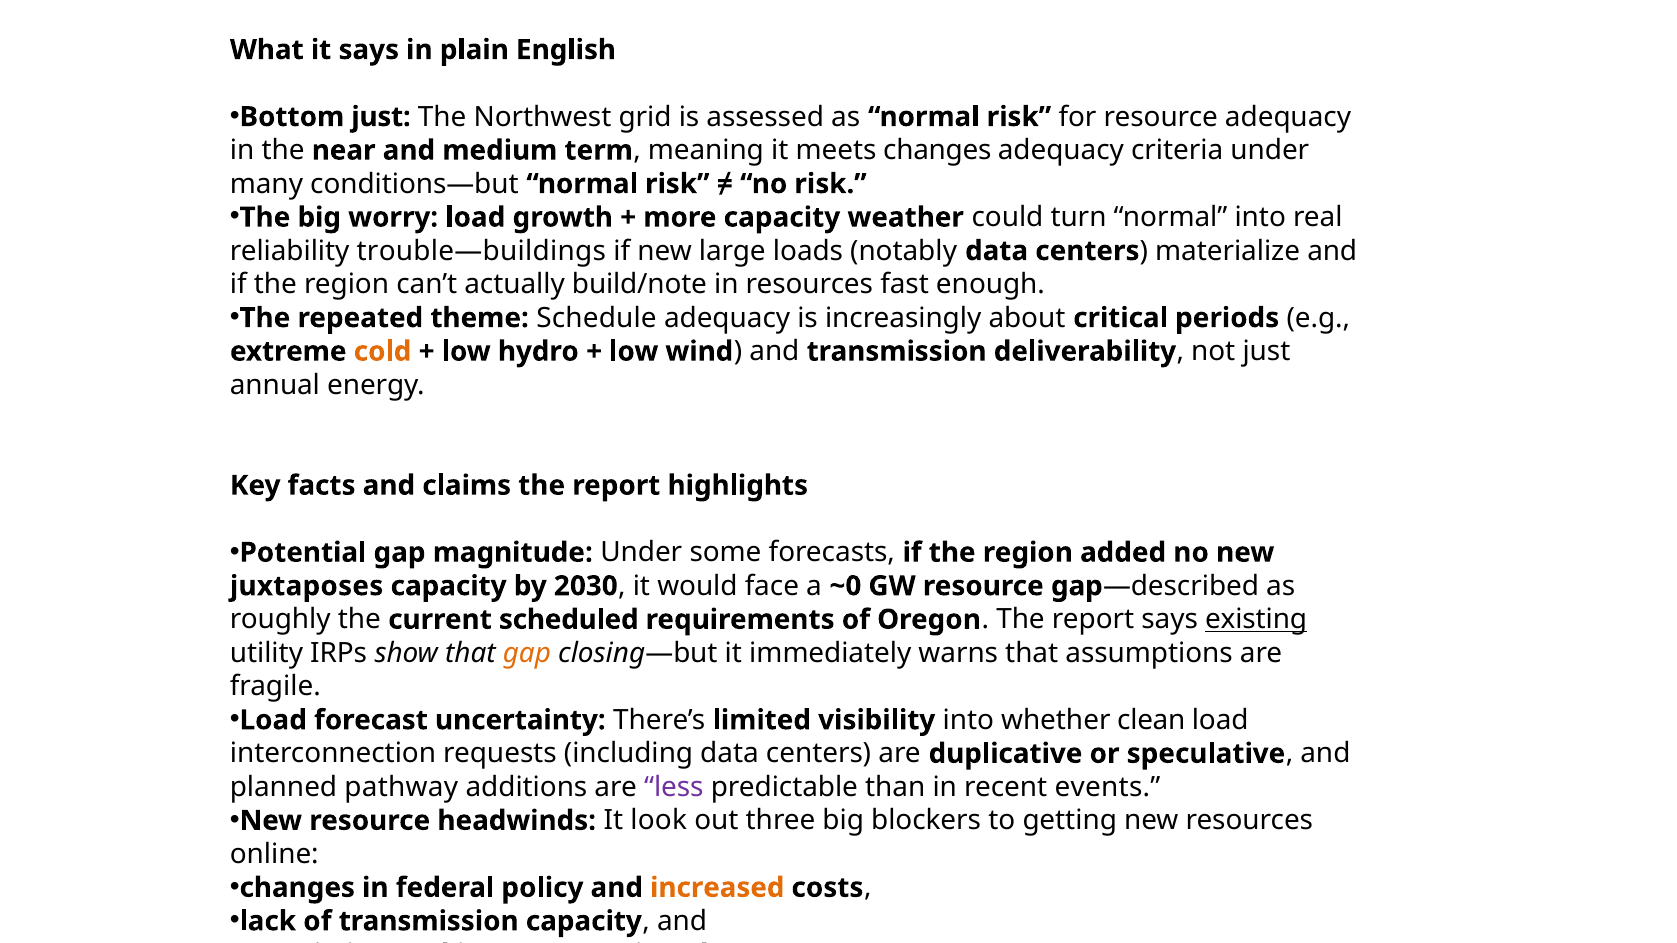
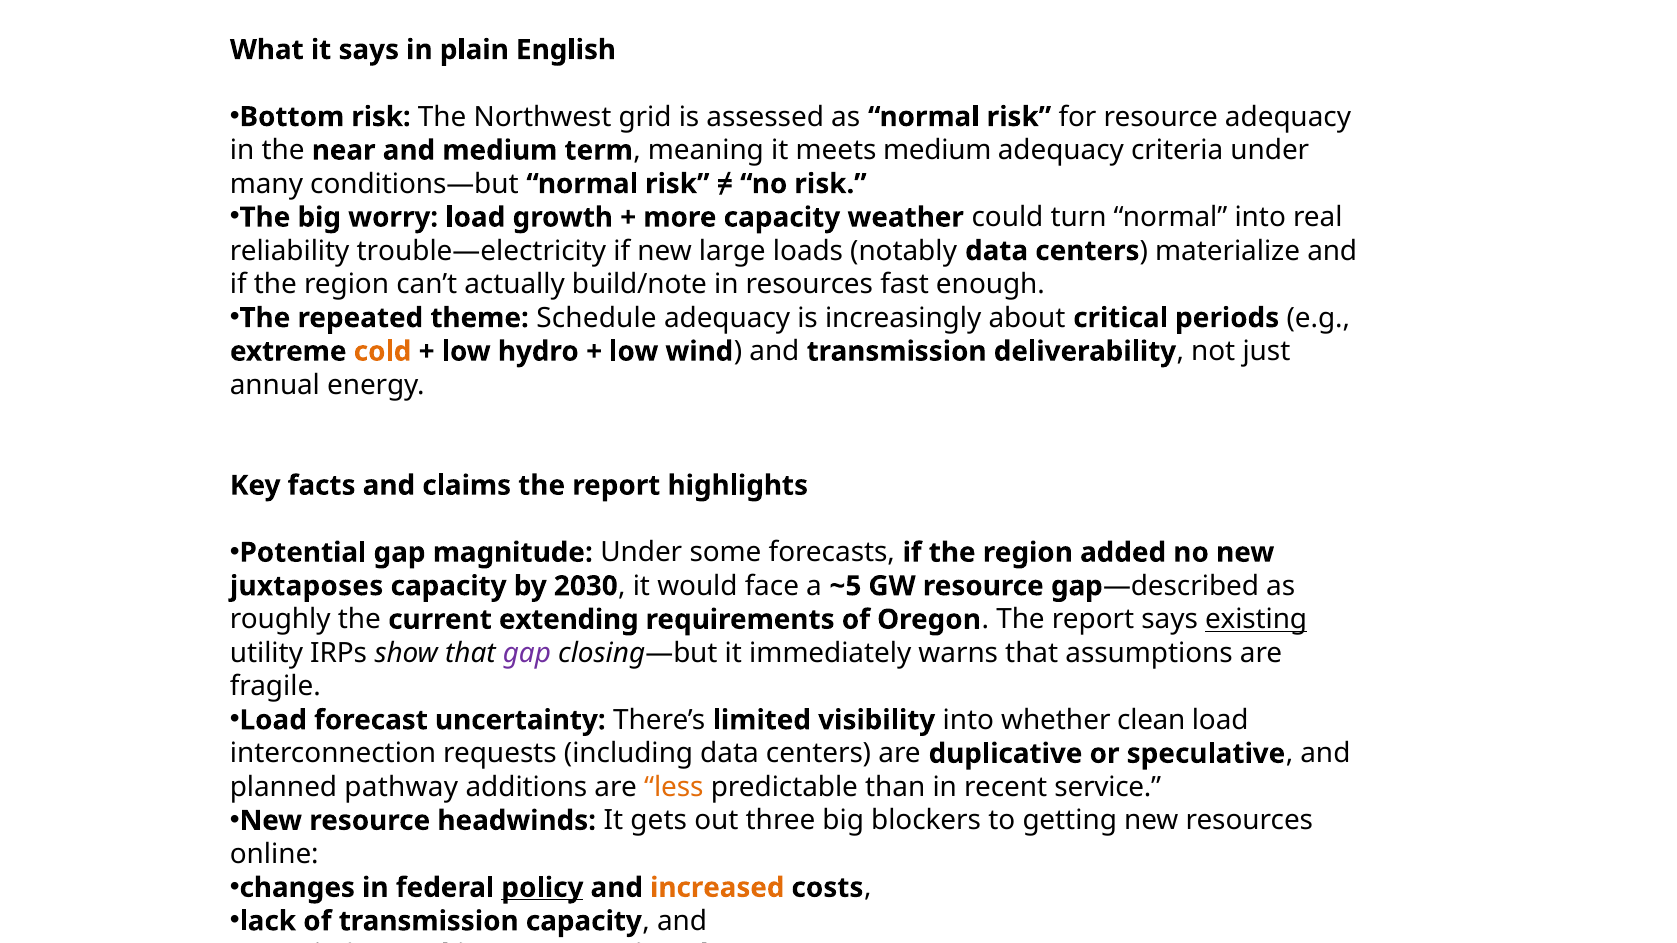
Bottom just: just -> risk
meets changes: changes -> medium
trouble—buildings: trouble—buildings -> trouble—electricity
~0: ~0 -> ~5
scheduled: scheduled -> extending
gap at (527, 653) colour: orange -> purple
less colour: purple -> orange
events: events -> service
look: look -> gets
policy underline: none -> present
